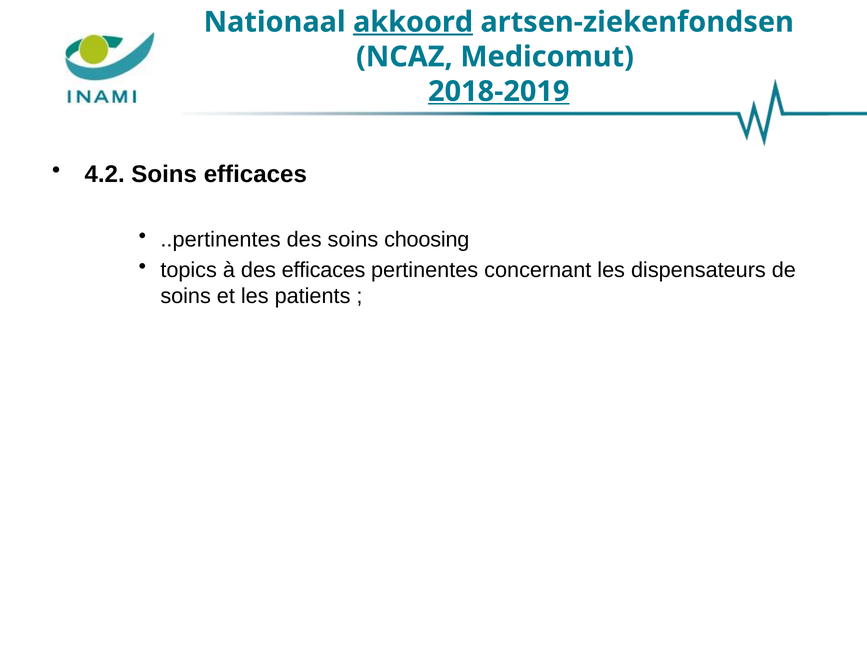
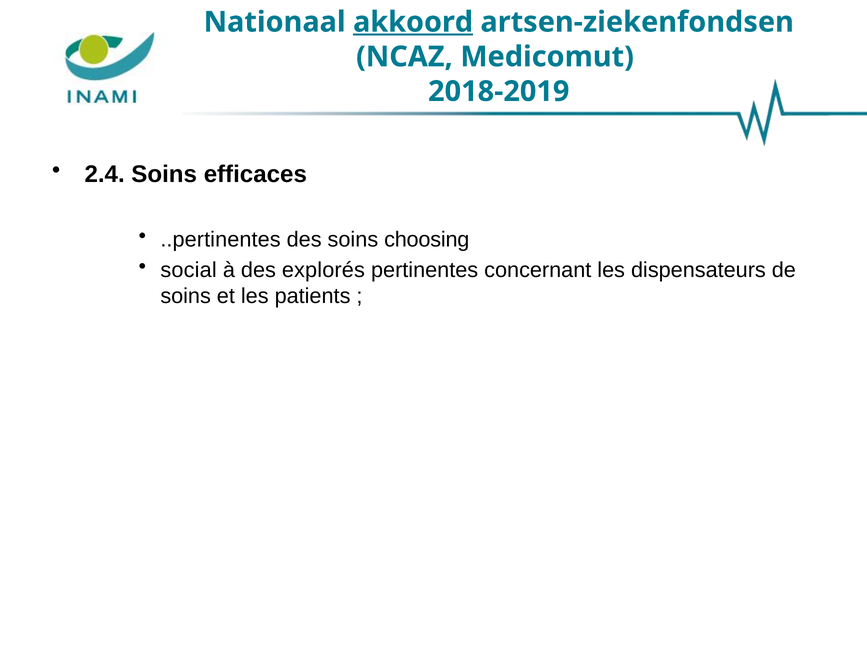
2018-2019 underline: present -> none
4.2: 4.2 -> 2.4
topics: topics -> social
des efficaces: efficaces -> explorés
